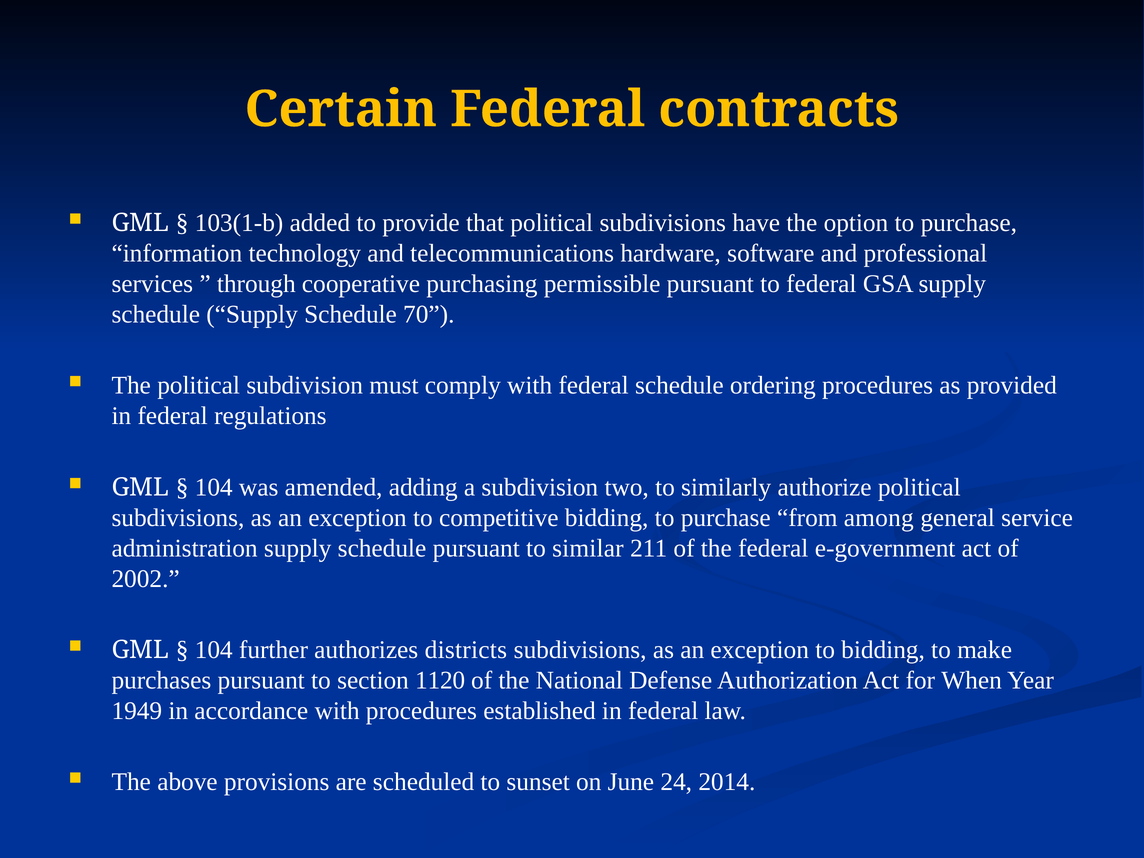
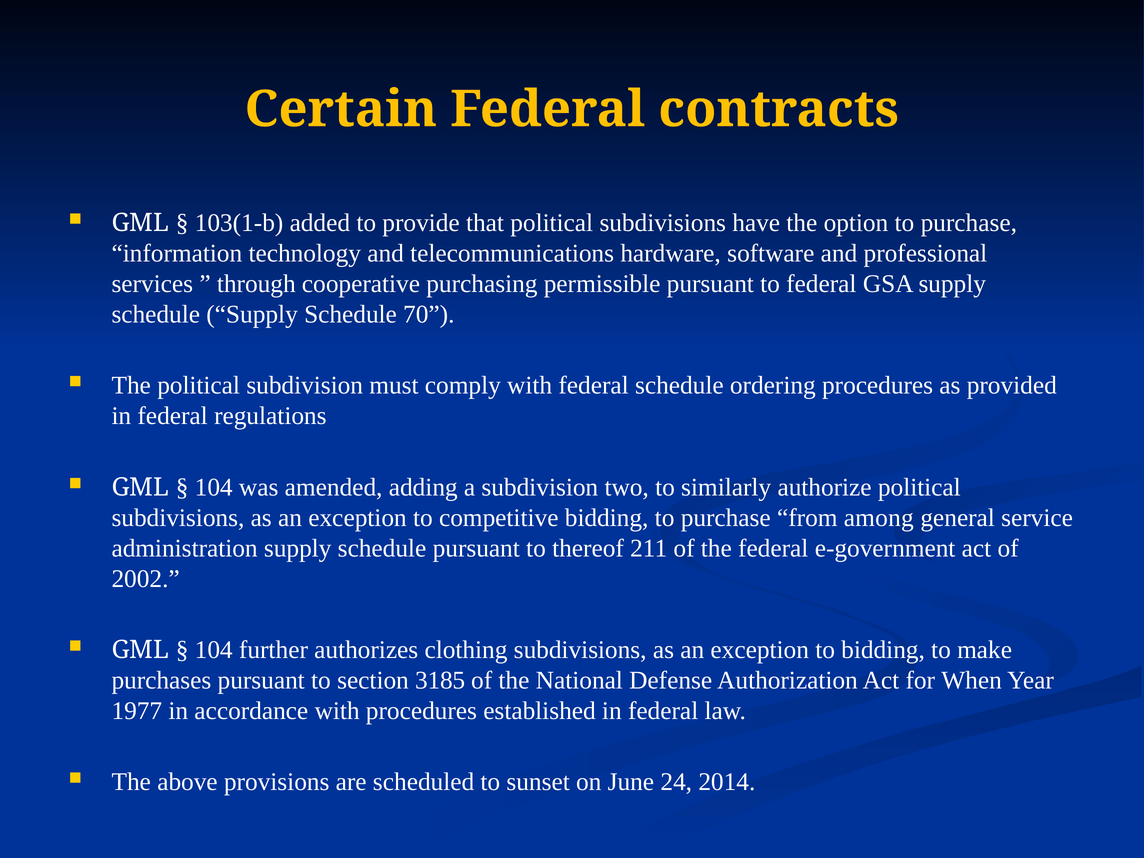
similar: similar -> thereof
districts: districts -> clothing
1120: 1120 -> 3185
1949: 1949 -> 1977
